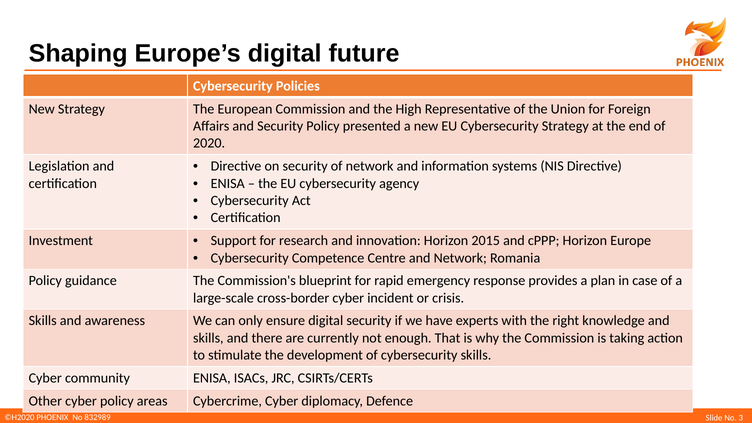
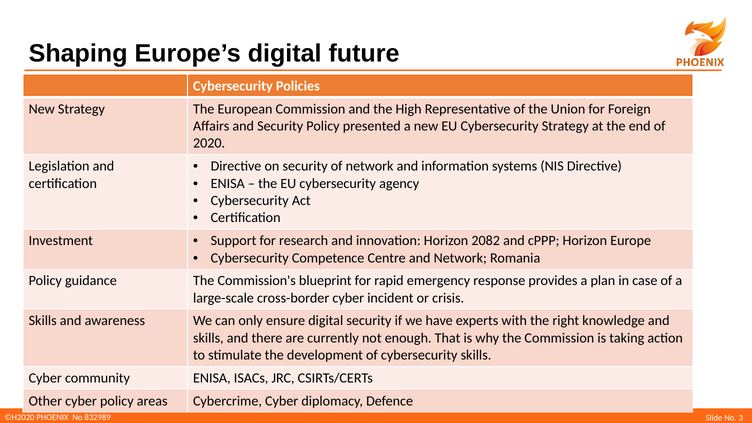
2015: 2015 -> 2082
